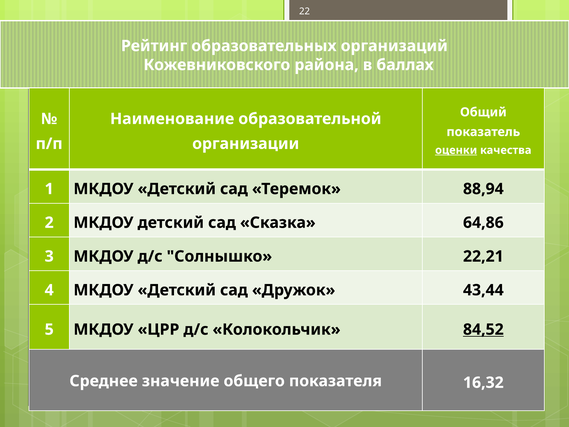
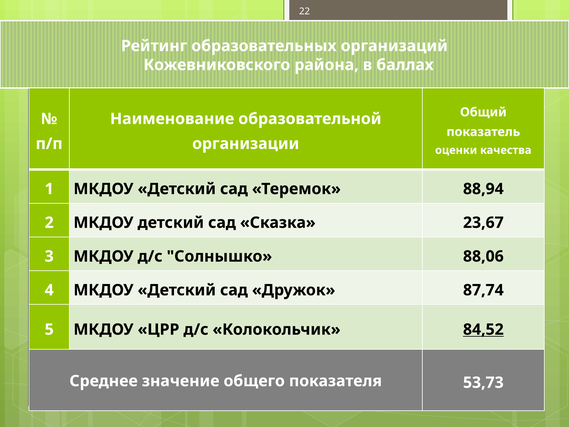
оценки underline: present -> none
64,86: 64,86 -> 23,67
22,21: 22,21 -> 88,06
43,44: 43,44 -> 87,74
16,32: 16,32 -> 53,73
